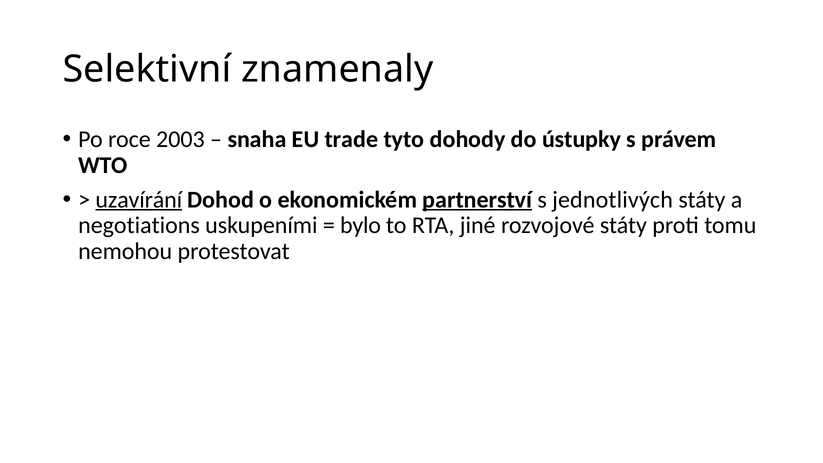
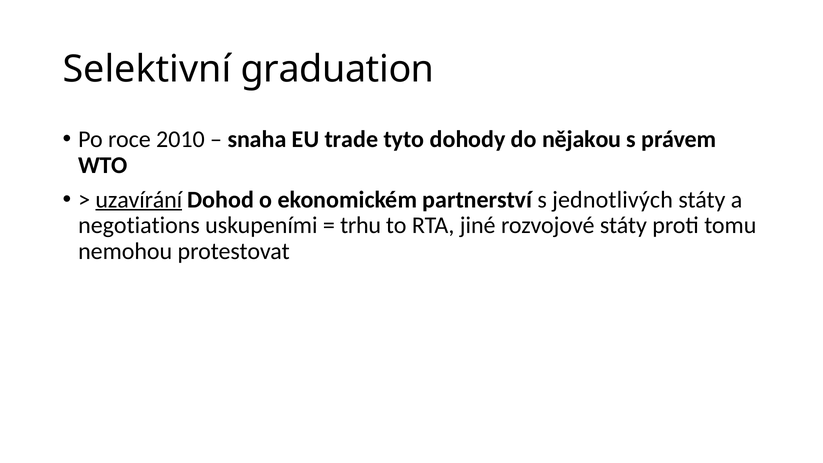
znamenaly: znamenaly -> graduation
2003: 2003 -> 2010
ústupky: ústupky -> nějakou
partnerství underline: present -> none
bylo: bylo -> trhu
